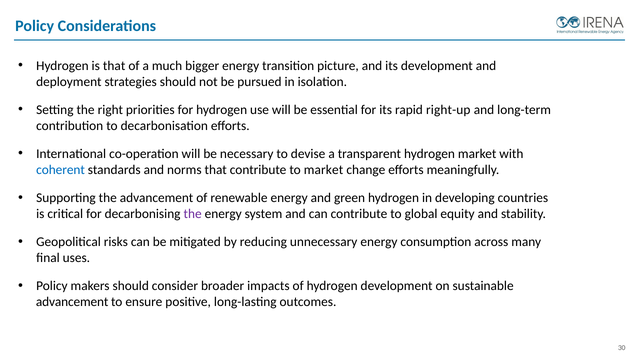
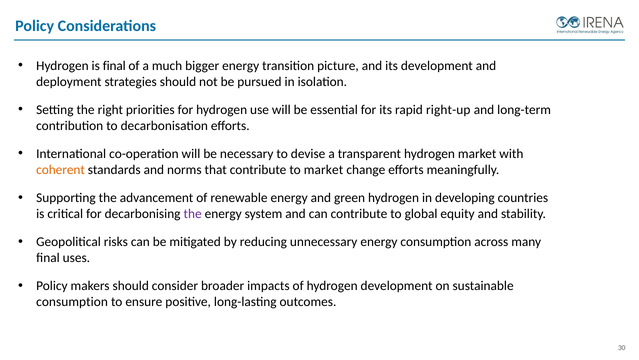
is that: that -> final
coherent colour: blue -> orange
advancement at (72, 301): advancement -> consumption
